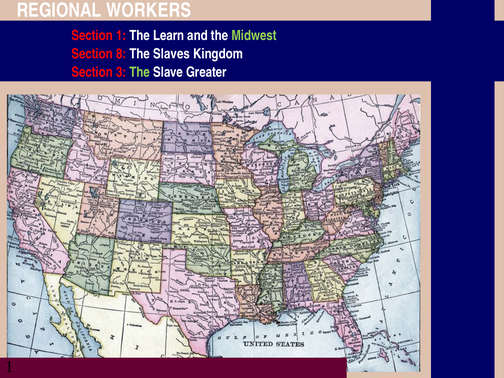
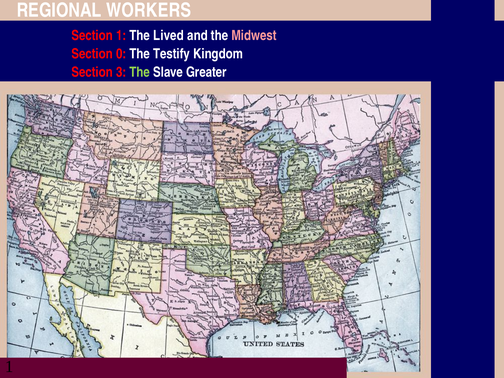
Learn: Learn -> Lived
Midwest colour: light green -> pink
8: 8 -> 0
Slaves: Slaves -> Testify
